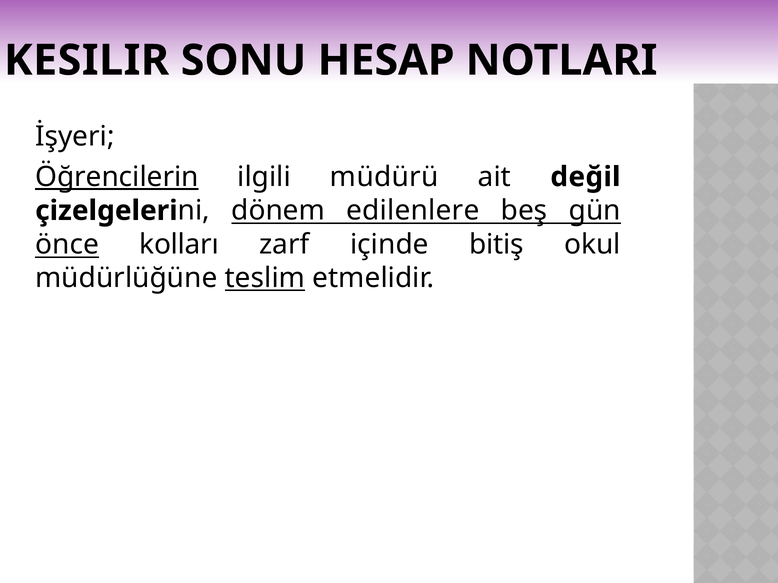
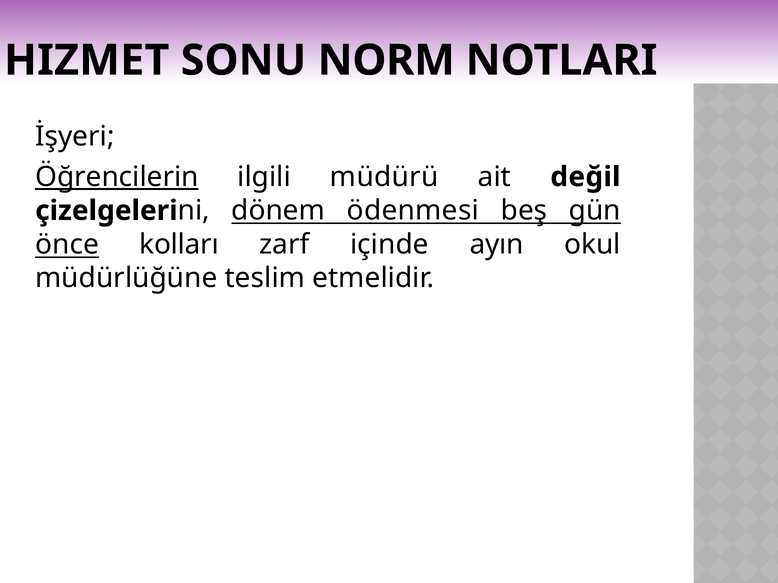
KESILIR: KESILIR -> HIZMET
HESAP: HESAP -> NORM
edilenlere: edilenlere -> ödenmesi
bitiş: bitiş -> ayın
teslim underline: present -> none
